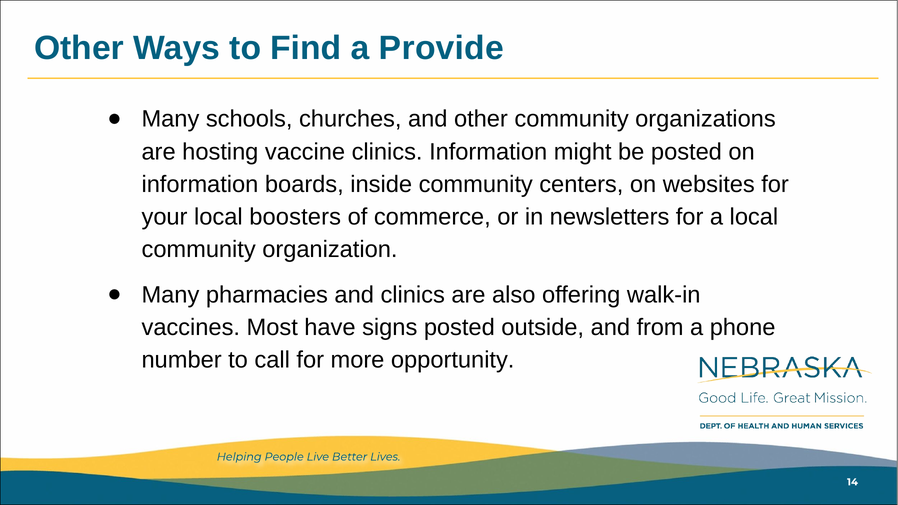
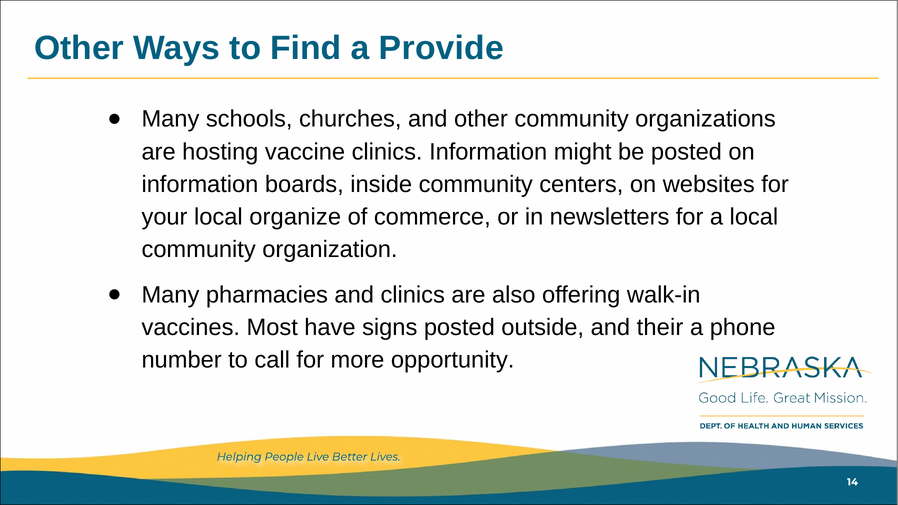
boosters: boosters -> organize
from: from -> their
